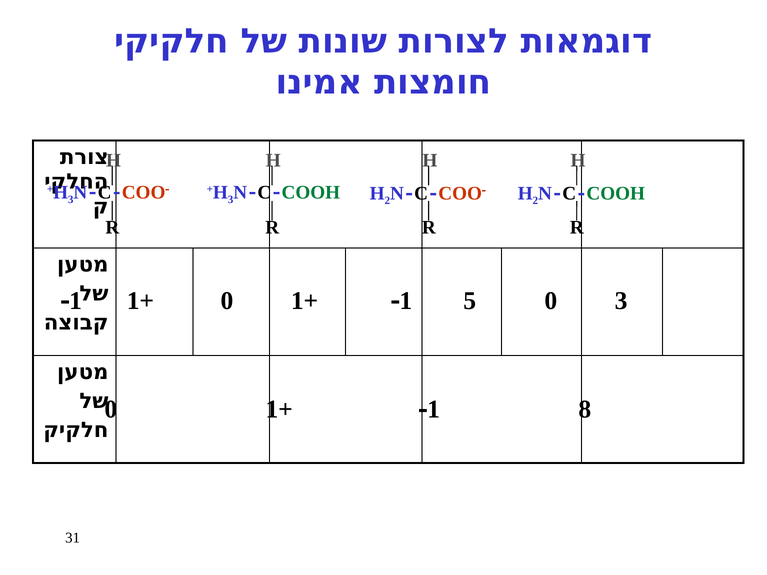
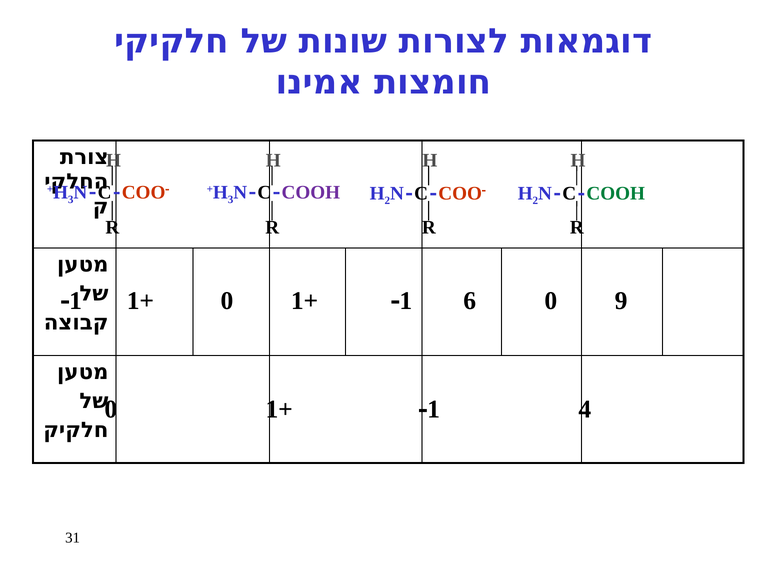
COOH at (311, 192) colour: green -> purple
5: 5 -> 6
3 at (621, 301): 3 -> 9
8: 8 -> 4
